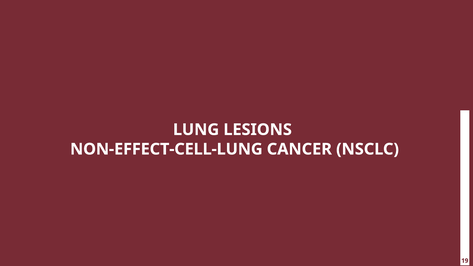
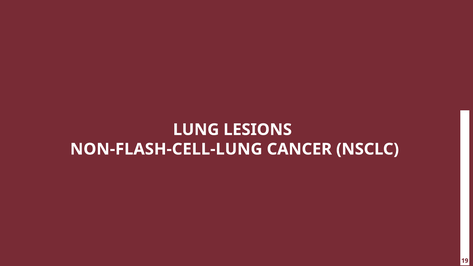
NON-EFFECT-CELL-LUNG: NON-EFFECT-CELL-LUNG -> NON-FLASH-CELL-LUNG
